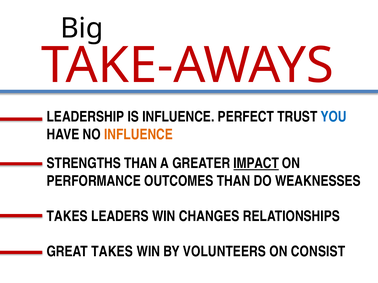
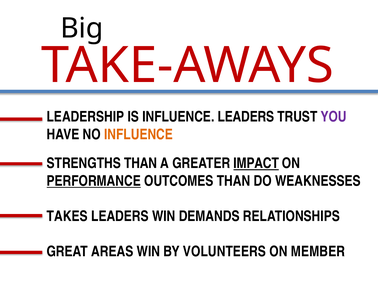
INFLUENCE PERFECT: PERFECT -> LEADERS
YOU colour: blue -> purple
PERFORMANCE underline: none -> present
CHANGES: CHANGES -> DEMANDS
GREAT TAKES: TAKES -> AREAS
CONSIST: CONSIST -> MEMBER
